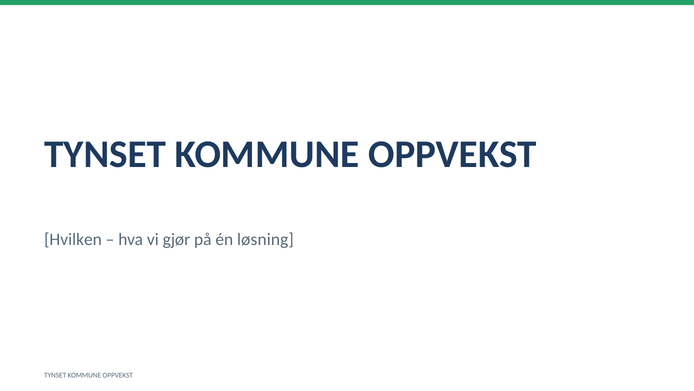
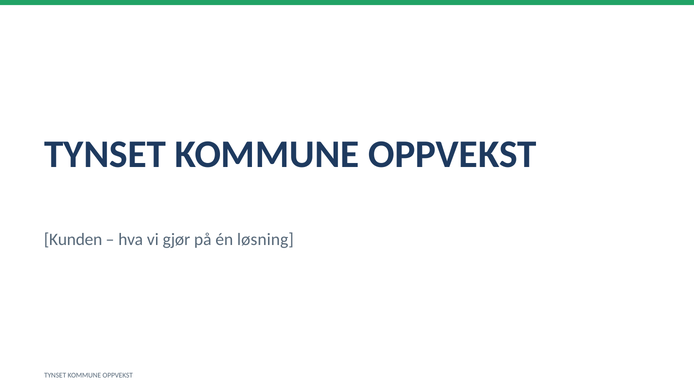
Hvilken: Hvilken -> Kunden
